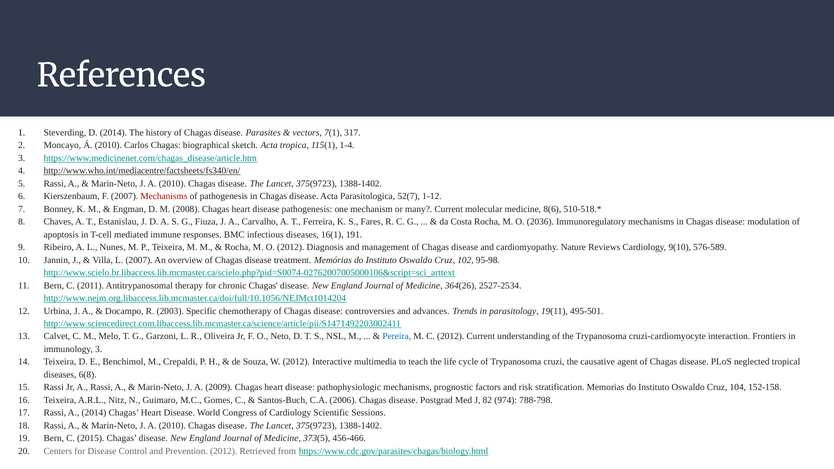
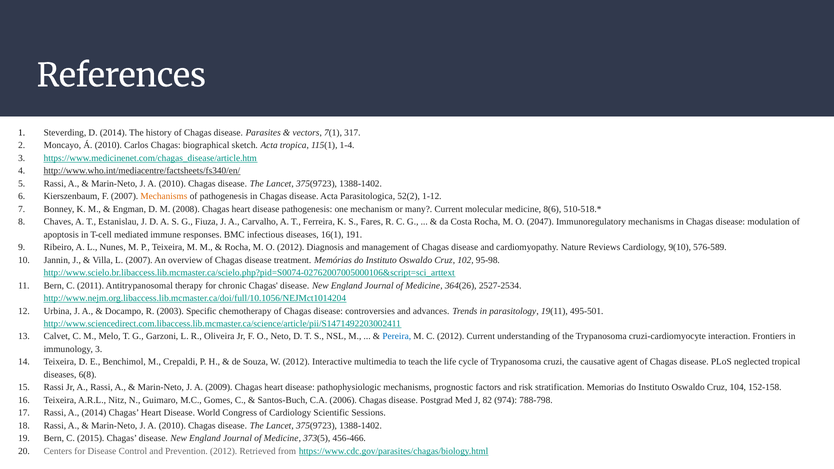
Mechanisms at (164, 196) colour: red -> orange
52(7: 52(7 -> 52(2
2036: 2036 -> 2047
